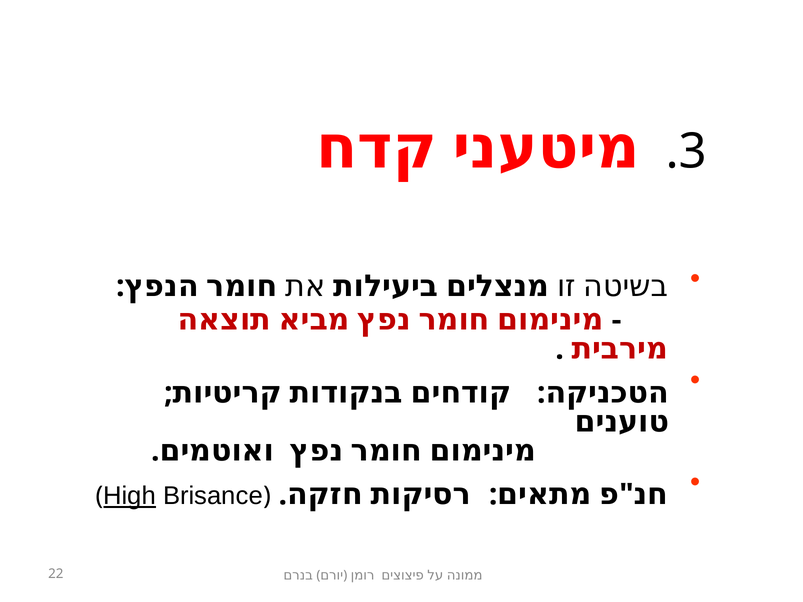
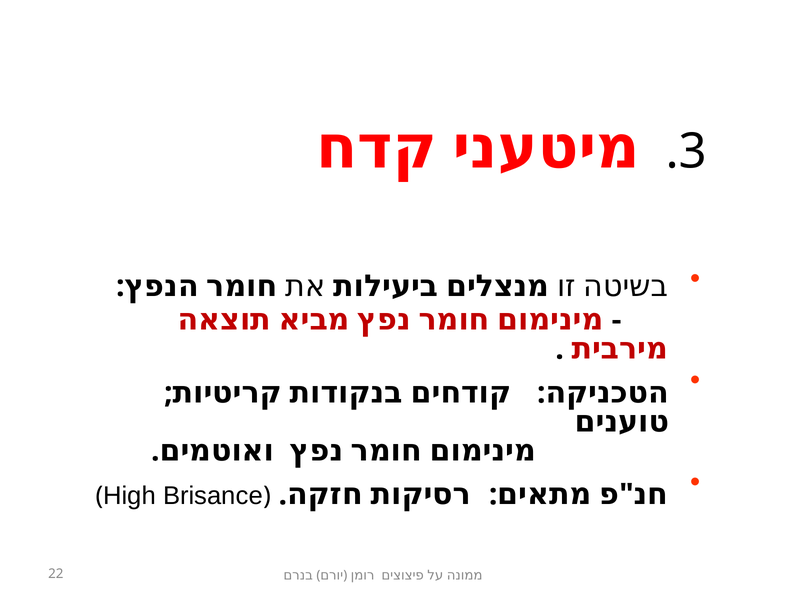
High underline: present -> none
